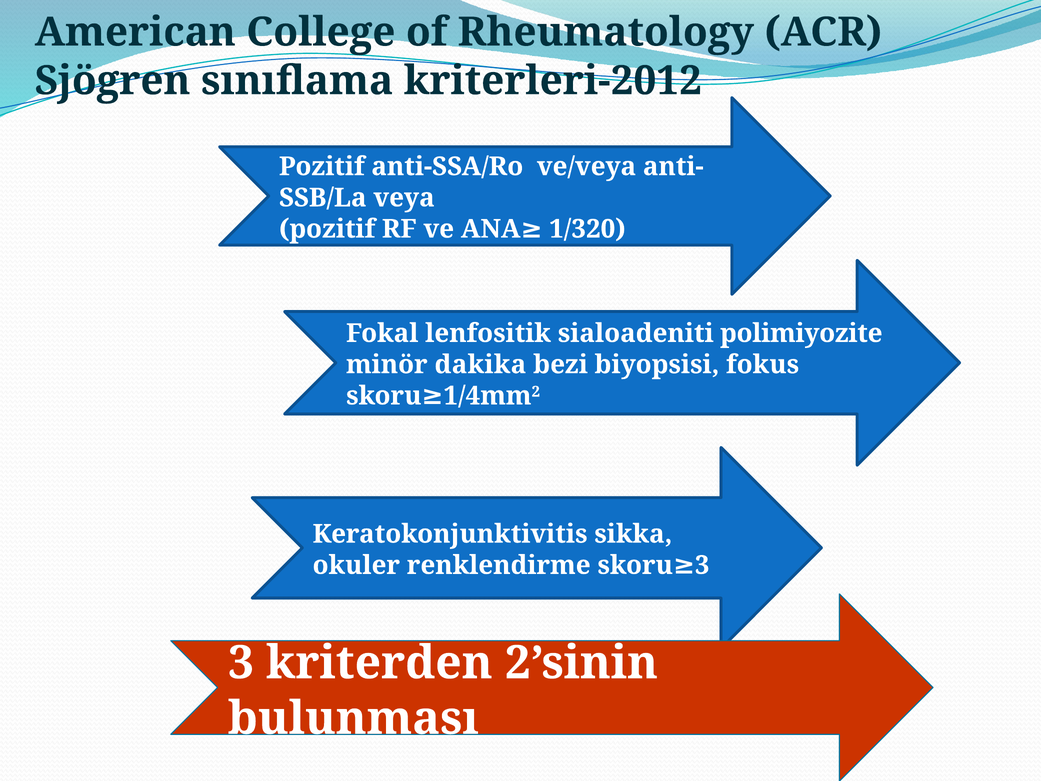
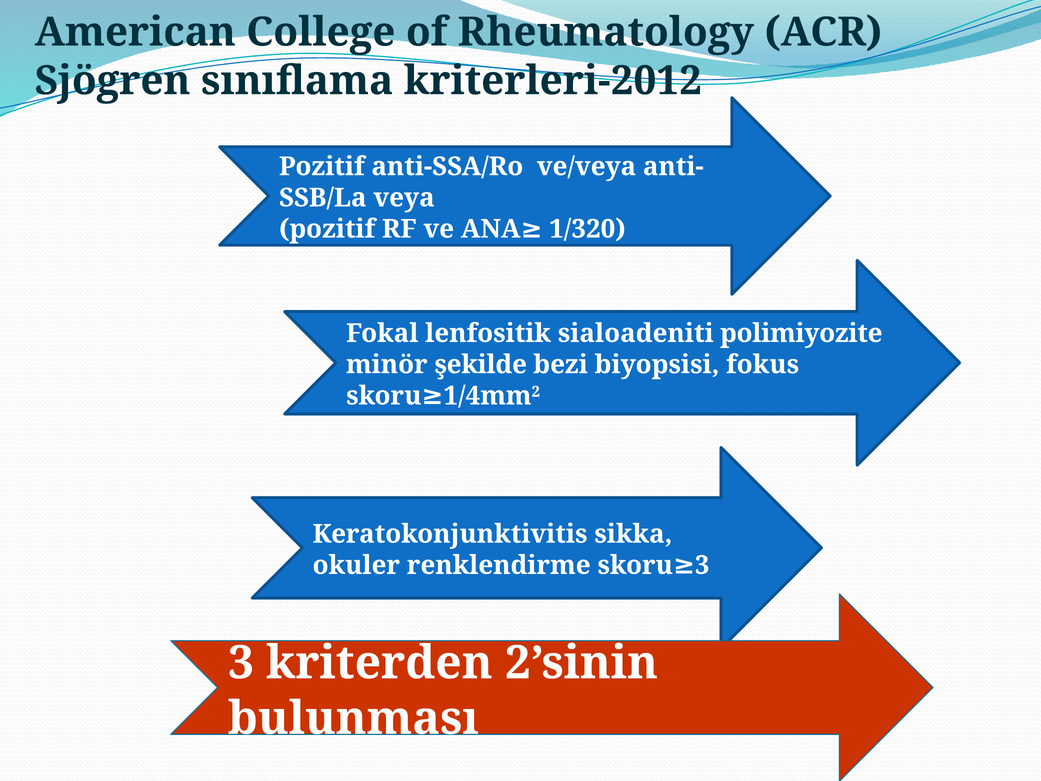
dakika: dakika -> şekilde
